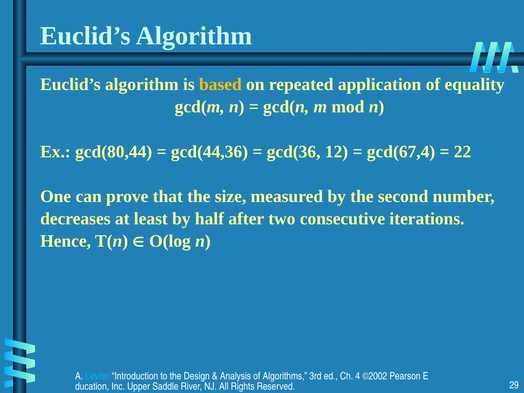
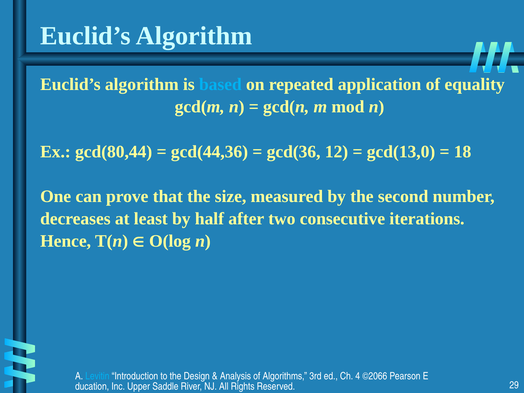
based colour: yellow -> light blue
gcd(67,4: gcd(67,4 -> gcd(13,0
22: 22 -> 18
©2002: ©2002 -> ©2066
